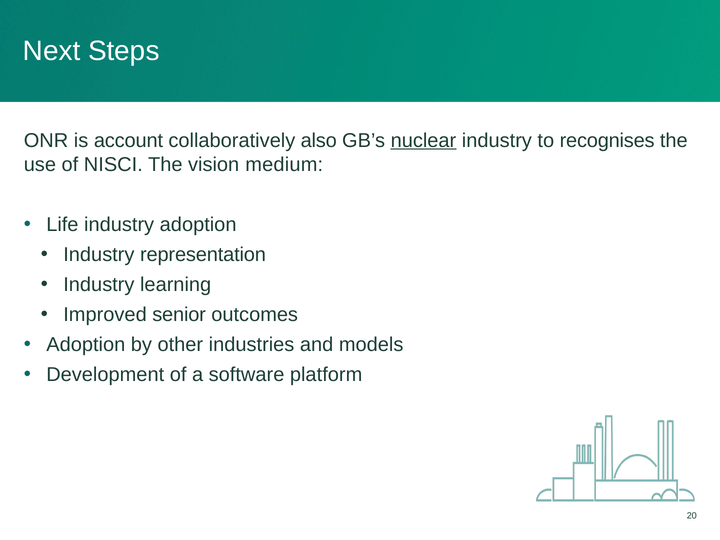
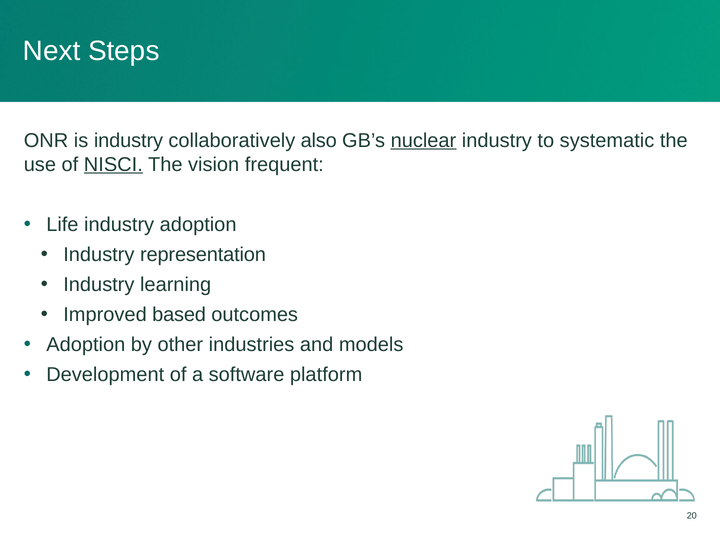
is account: account -> industry
recognises: recognises -> systematic
NISCI underline: none -> present
medium: medium -> frequent
senior: senior -> based
